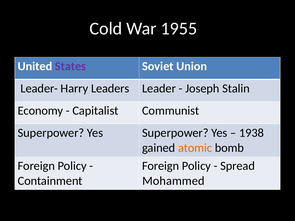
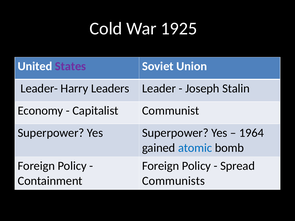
1955: 1955 -> 1925
1938: 1938 -> 1964
atomic colour: orange -> blue
Mohammed: Mohammed -> Communists
